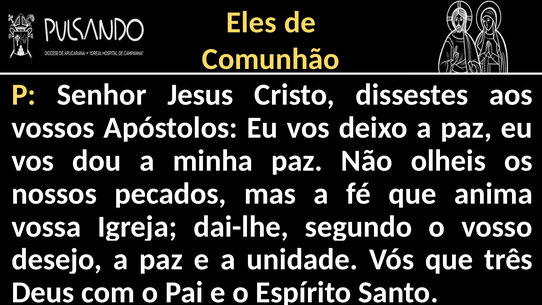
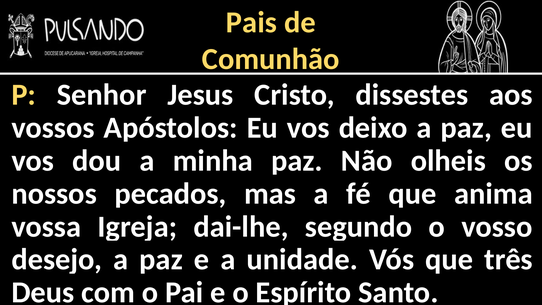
Eles: Eles -> Pais
